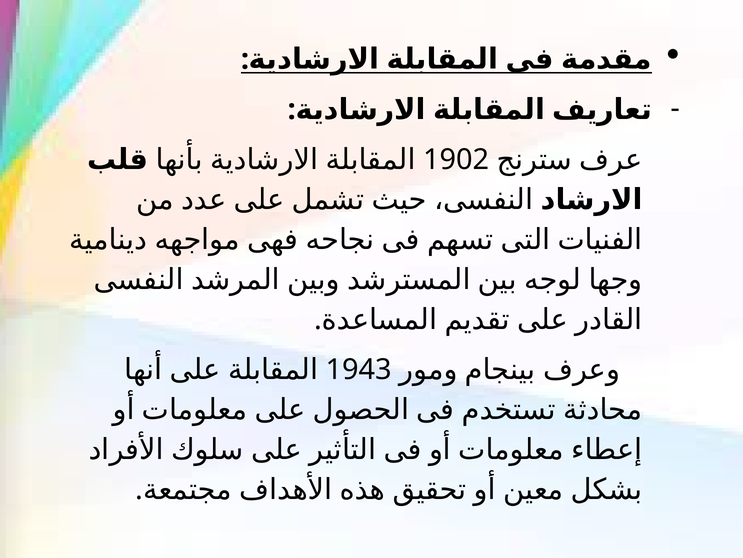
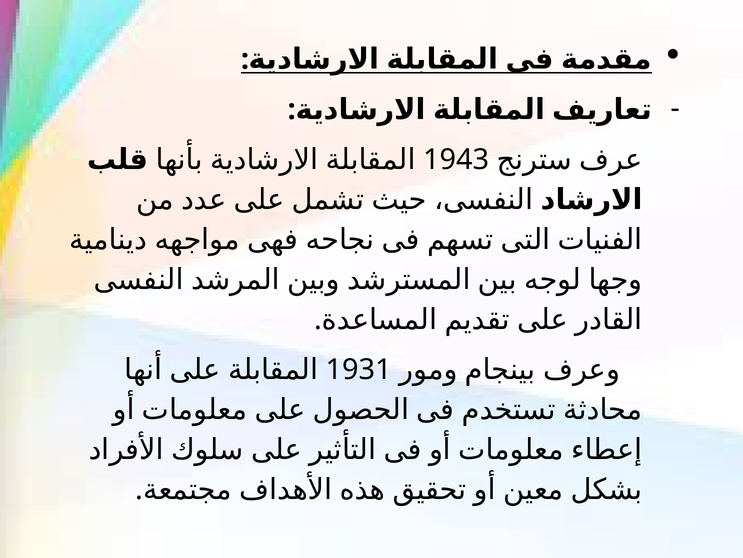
1902: 1902 -> 1943
1943: 1943 -> 1931
